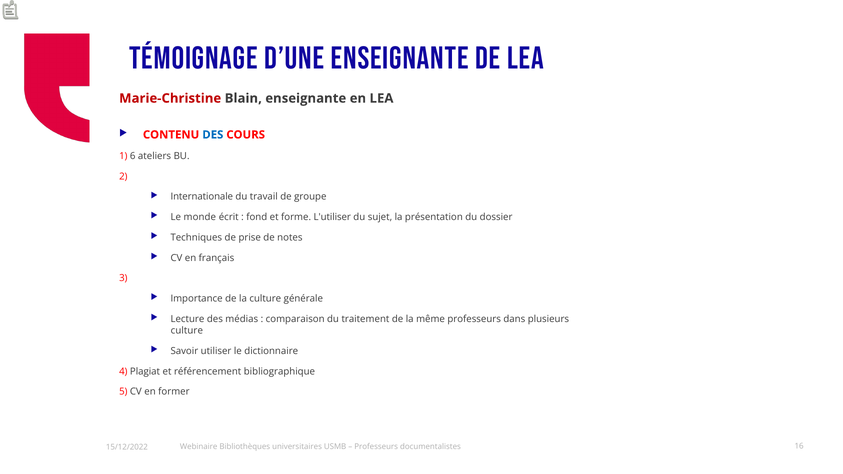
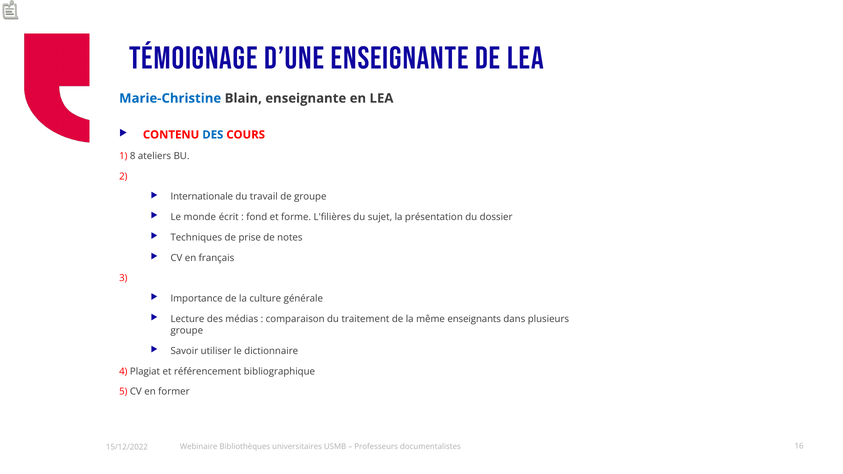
Marie-Christine colour: red -> blue
6: 6 -> 8
L'utiliser: L'utiliser -> L'filières
même professeurs: professeurs -> enseignants
culture at (187, 331): culture -> groupe
